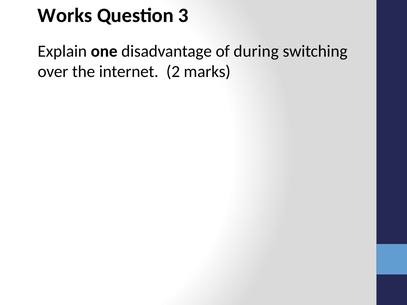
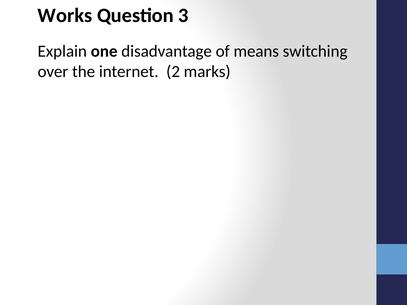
during: during -> means
